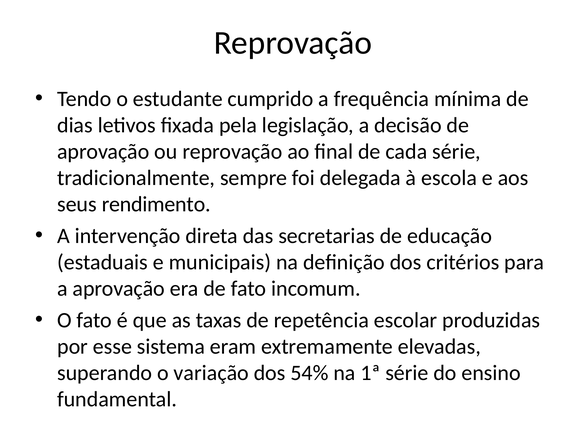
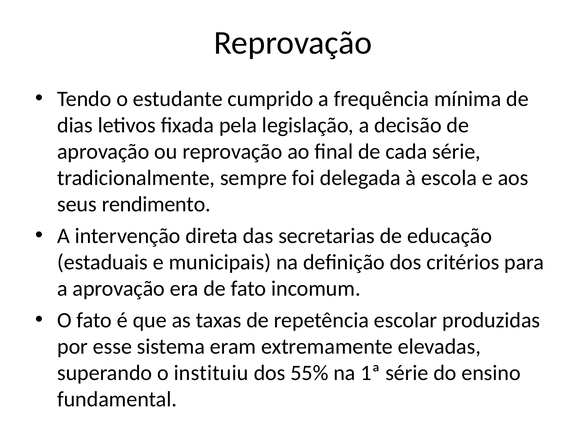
variação: variação -> instituiu
54%: 54% -> 55%
